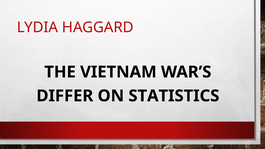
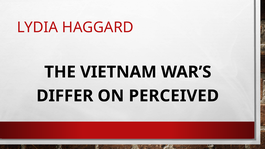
STATISTICS: STATISTICS -> PERCEIVED
